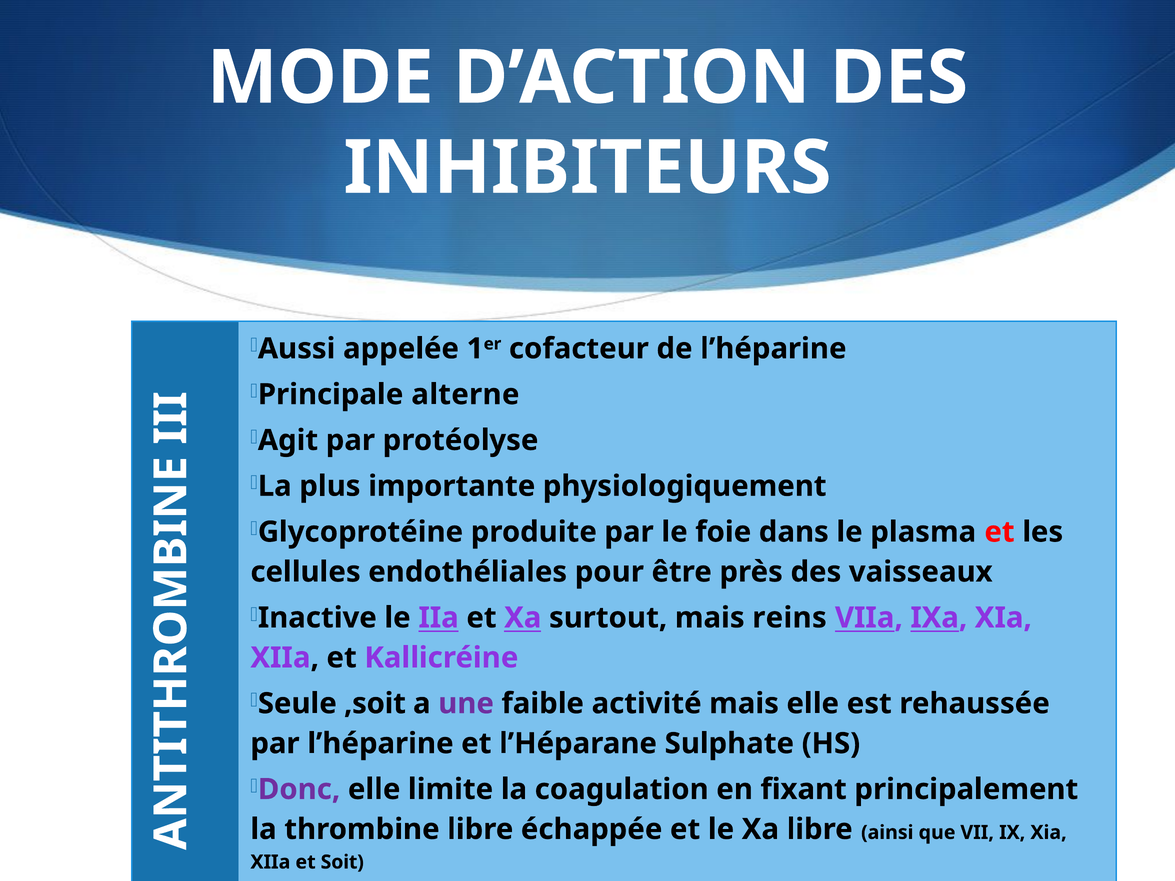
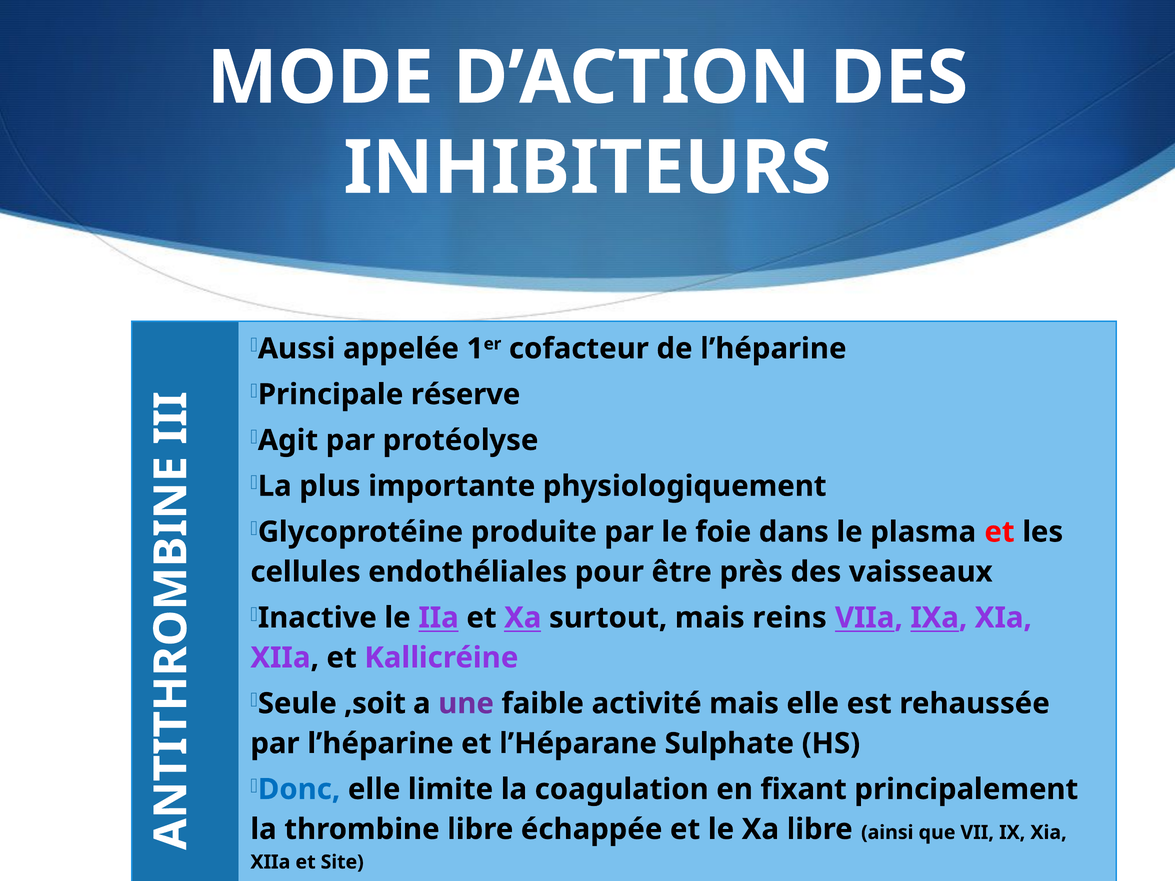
alterne: alterne -> réserve
Donc colour: purple -> blue
Soit: Soit -> Site
